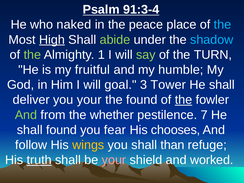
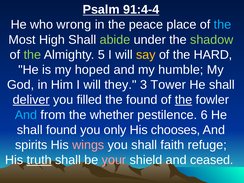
91:3-4: 91:3-4 -> 91:4-4
naked: naked -> wrong
High underline: present -> none
shadow colour: light blue -> light green
1: 1 -> 5
say colour: light green -> yellow
TURN: TURN -> HARD
fruitful: fruitful -> hoped
goal: goal -> they
deliver underline: none -> present
you your: your -> filled
And at (26, 115) colour: light green -> light blue
7: 7 -> 6
fear: fear -> only
follow: follow -> spirits
wings colour: yellow -> pink
than: than -> faith
worked: worked -> ceased
